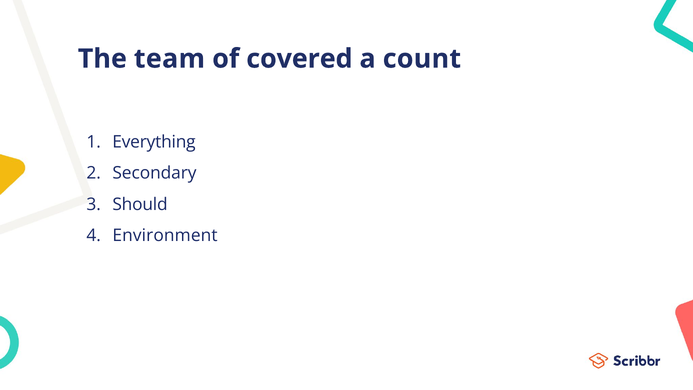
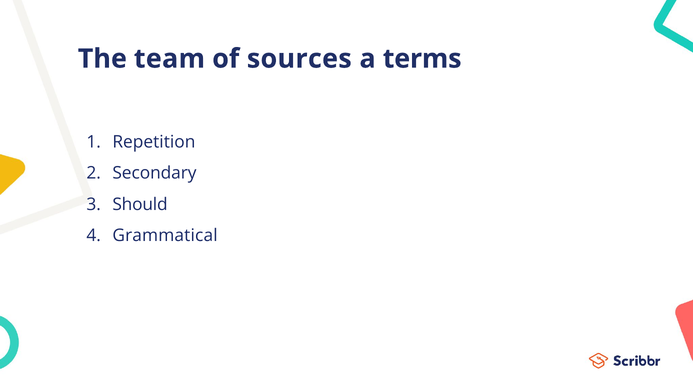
covered: covered -> sources
count: count -> terms
Everything: Everything -> Repetition
Environment: Environment -> Grammatical
